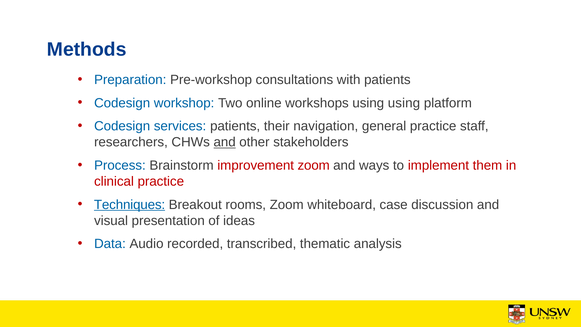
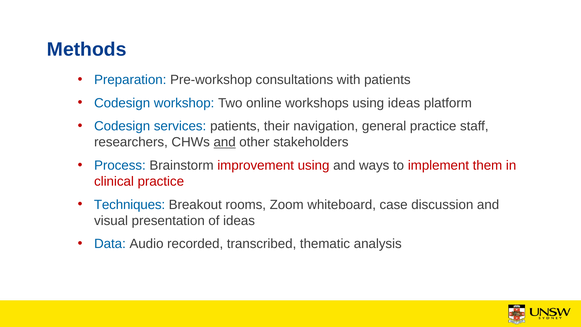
using using: using -> ideas
improvement zoom: zoom -> using
Techniques underline: present -> none
